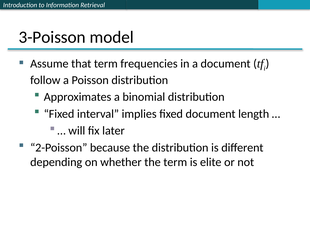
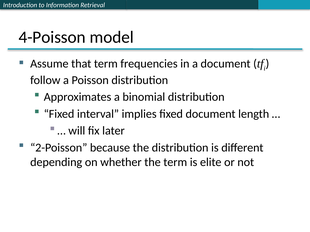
3-Poisson: 3-Poisson -> 4-Poisson
